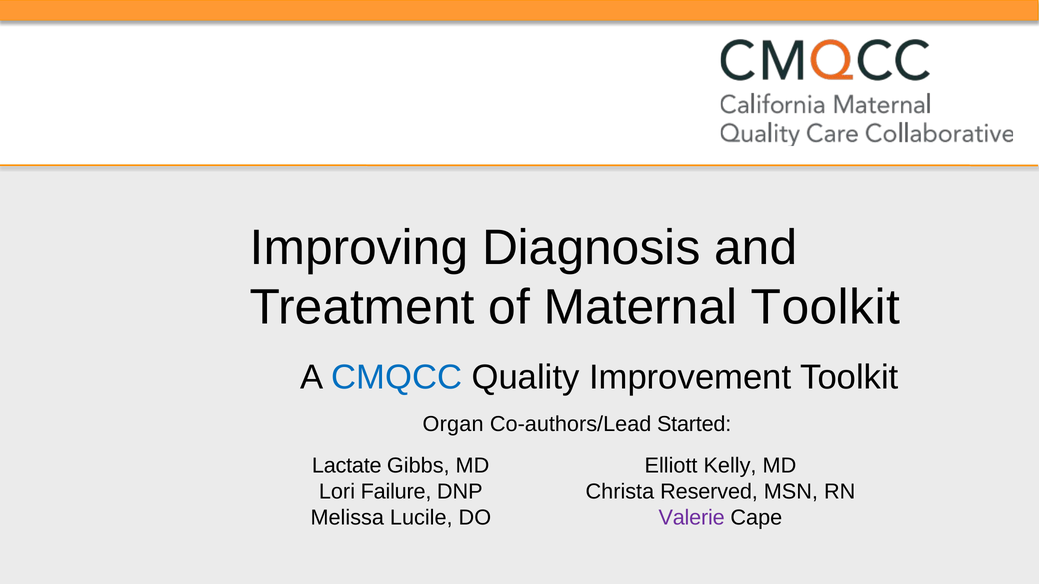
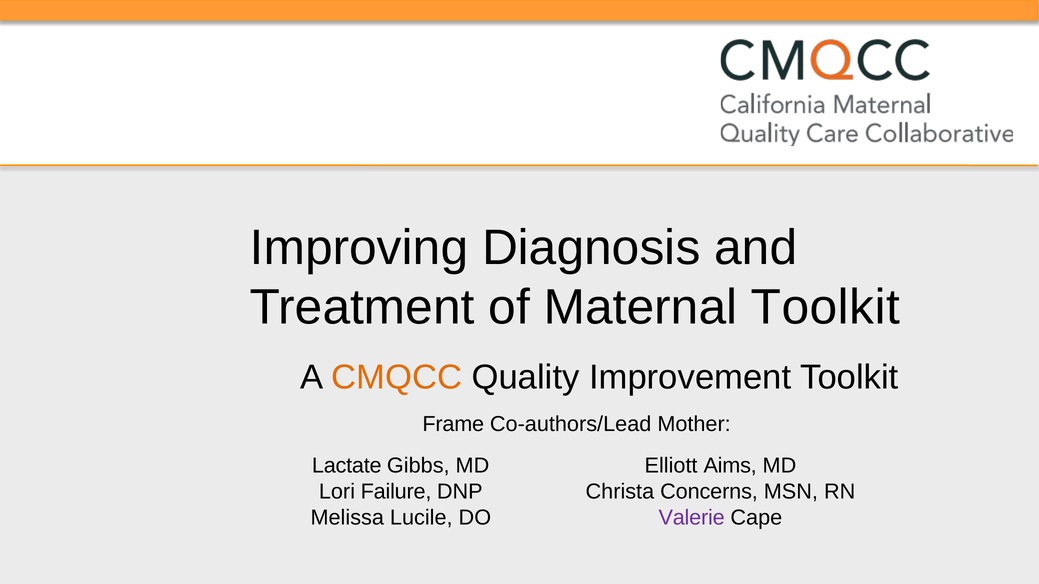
CMQCC colour: blue -> orange
Organ: Organ -> Frame
Started: Started -> Mother
Kelly: Kelly -> Aims
Reserved: Reserved -> Concerns
